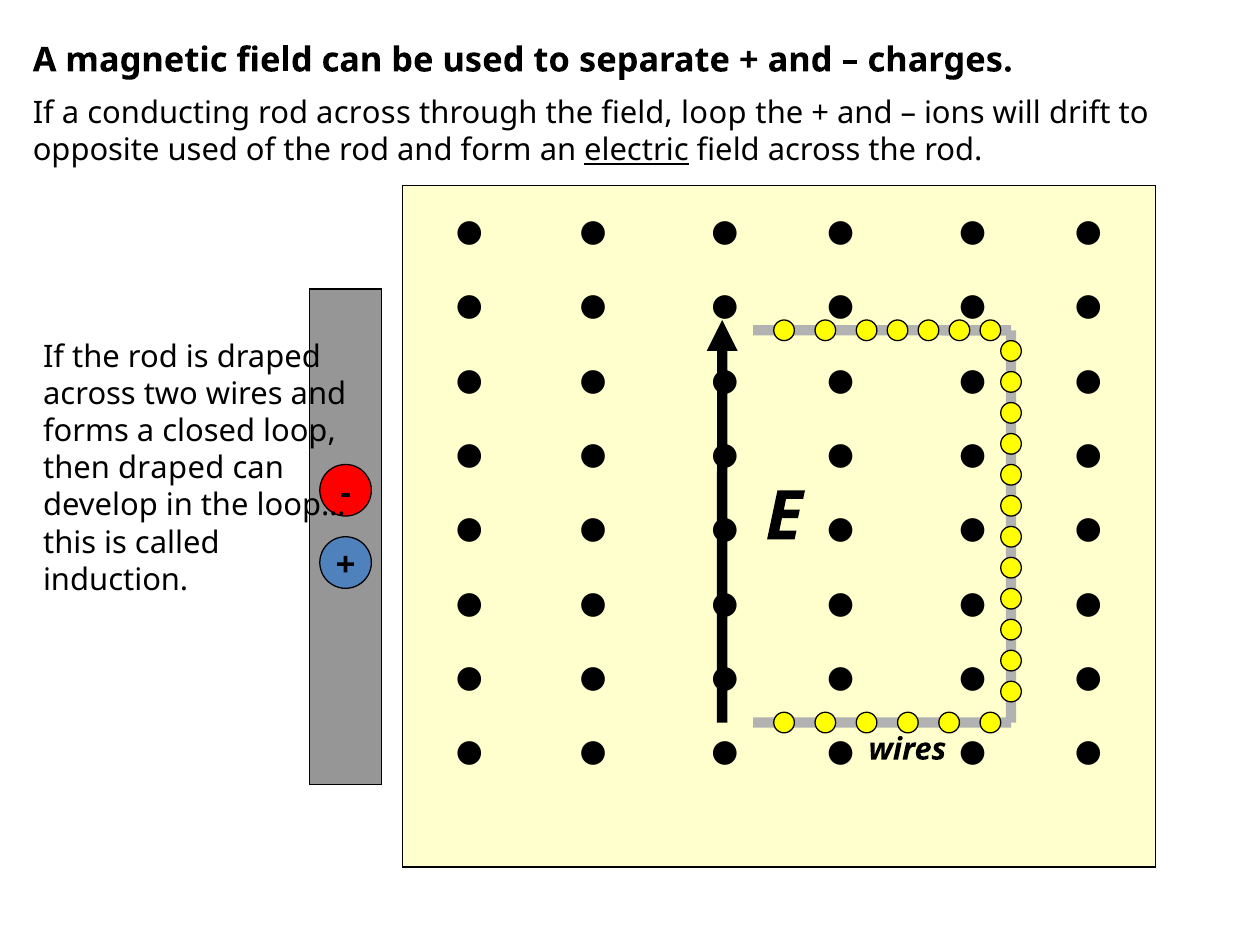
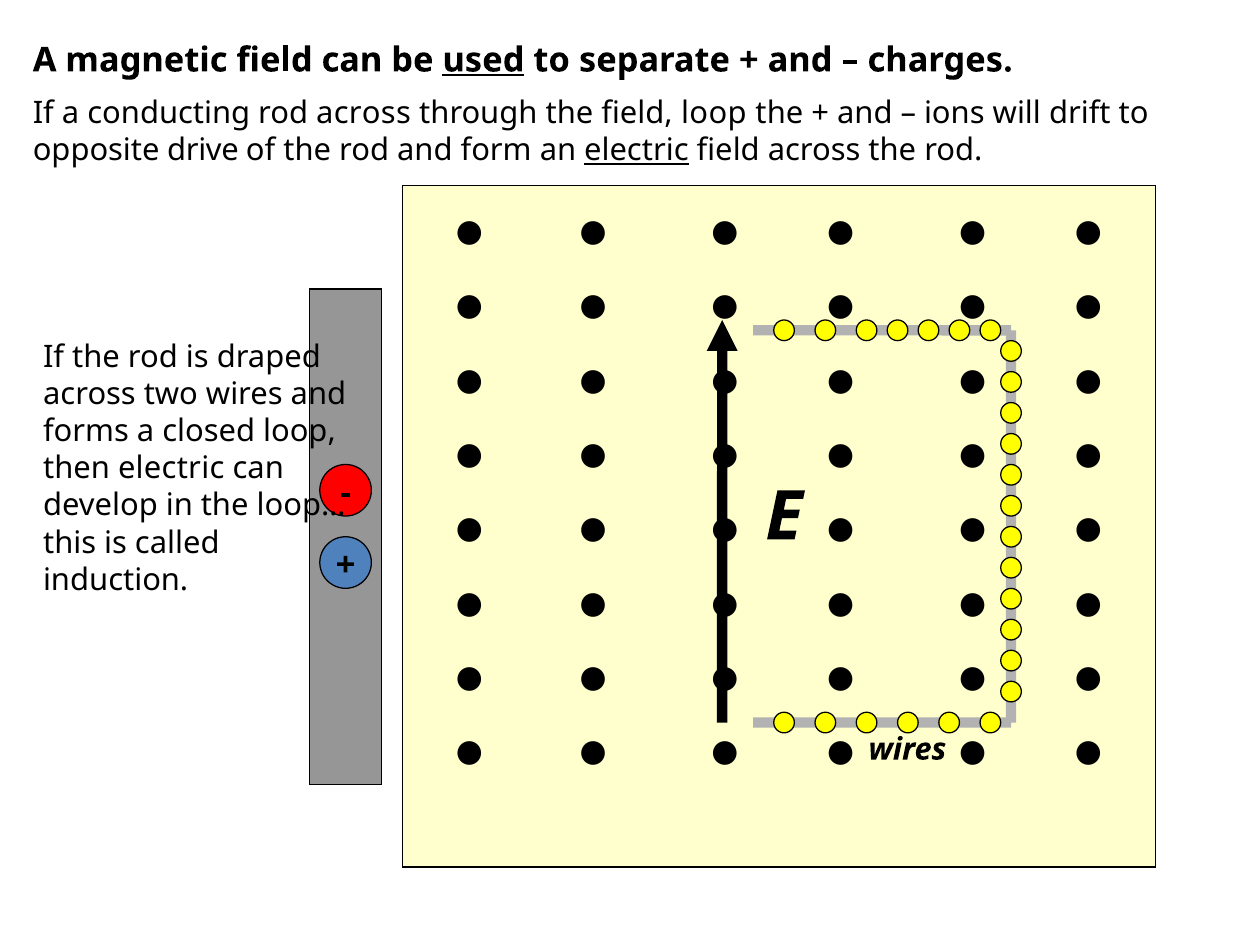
used at (483, 60) underline: none -> present
opposite used: used -> drive
then draped: draped -> electric
